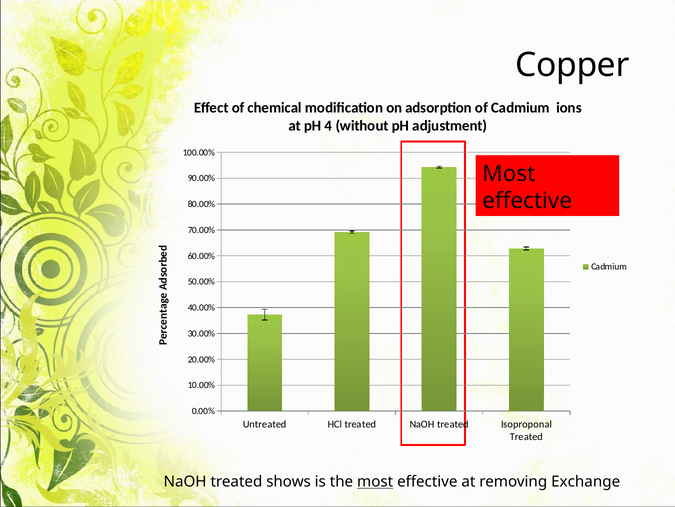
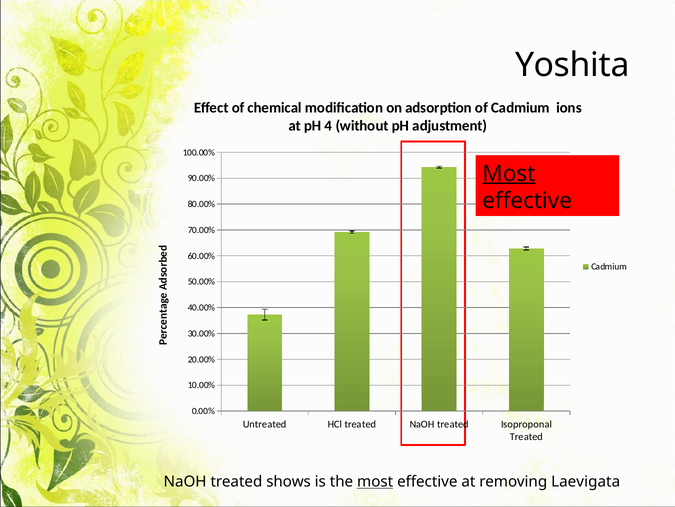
Copper: Copper -> Yoshita
Most at (509, 173) underline: none -> present
Exchange: Exchange -> Laevigata
